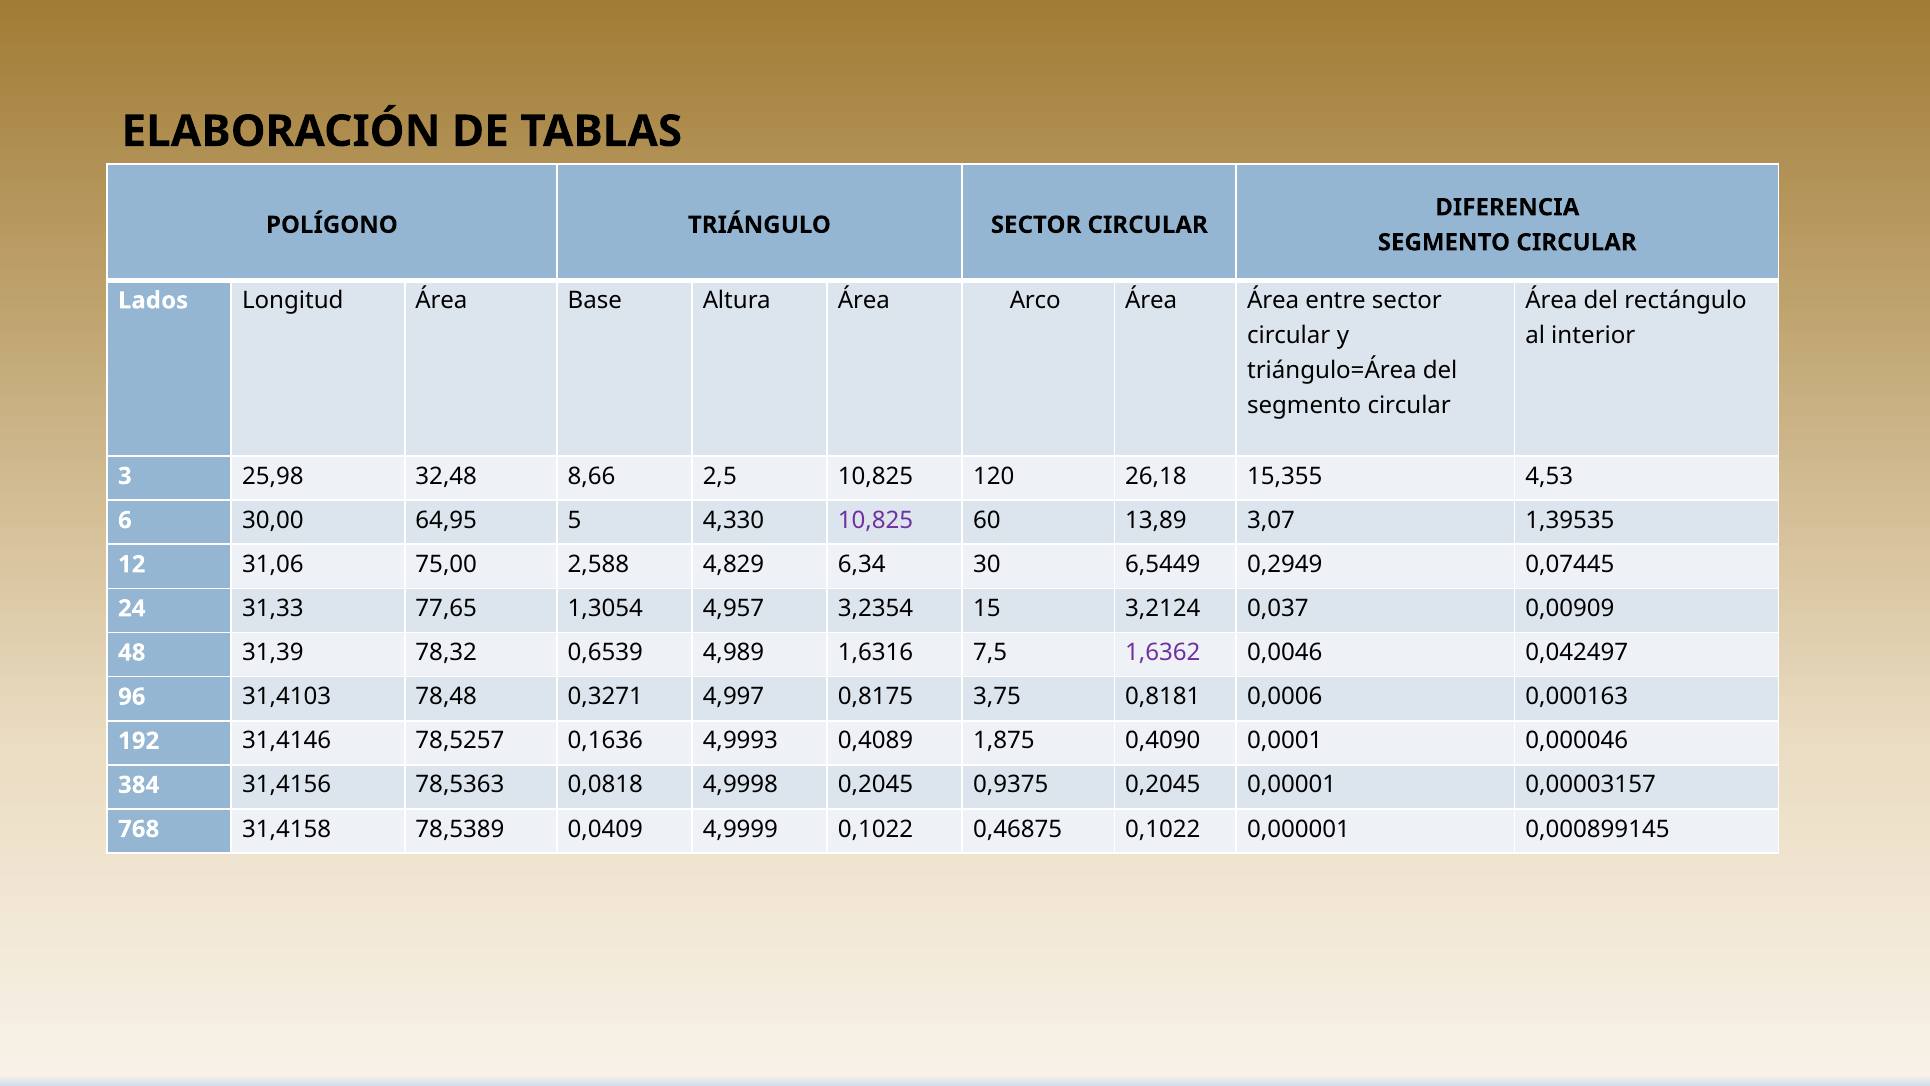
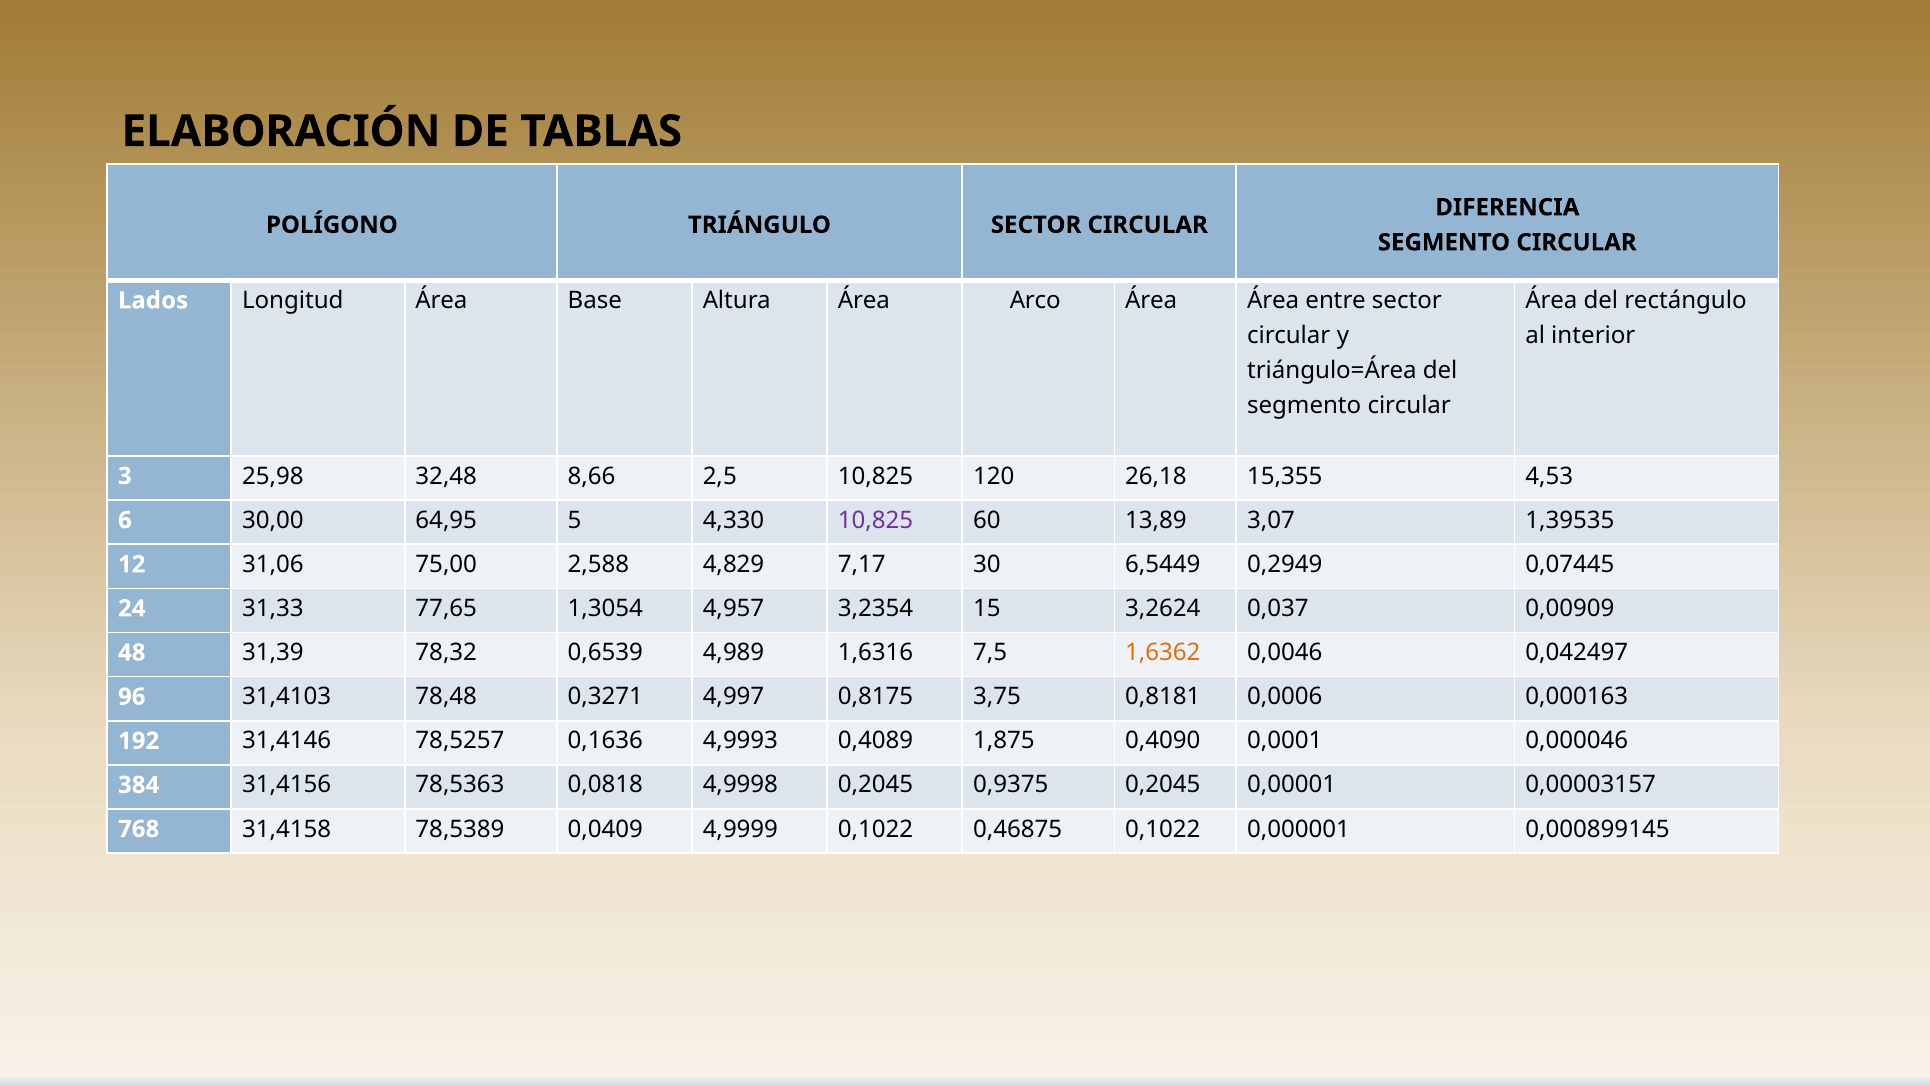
6,34: 6,34 -> 7,17
3,2124: 3,2124 -> 3,2624
1,6362 colour: purple -> orange
